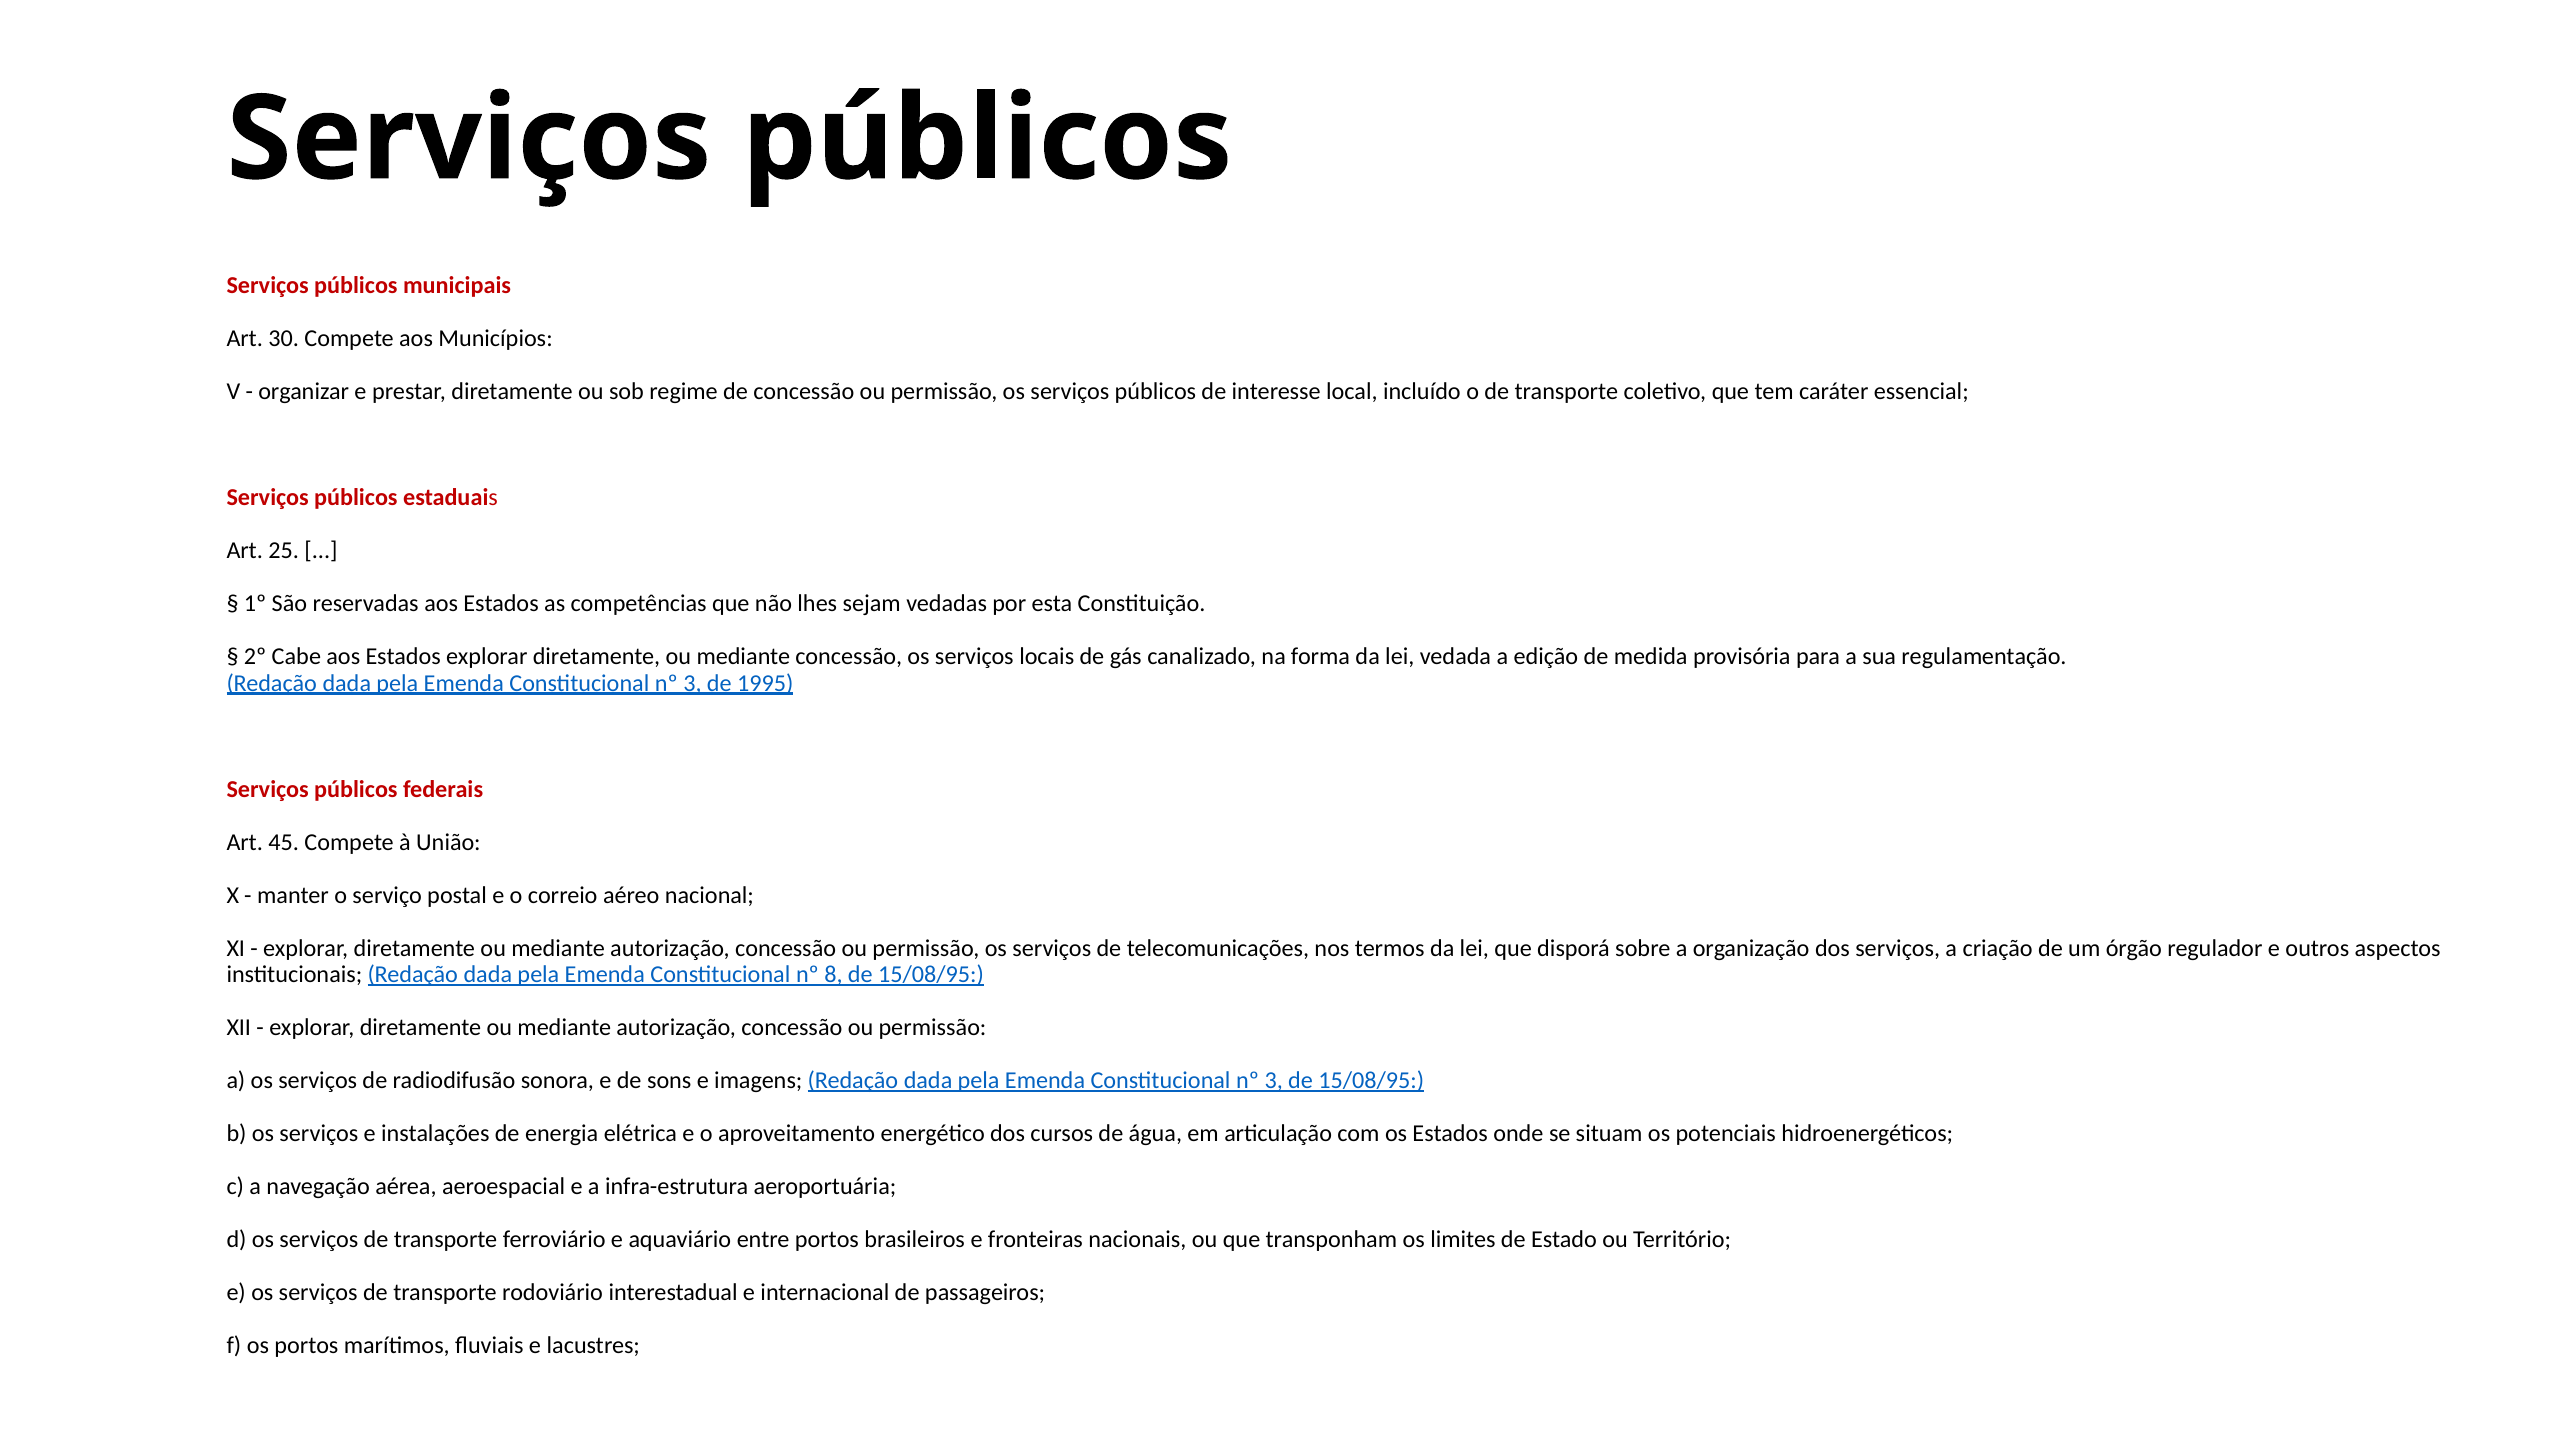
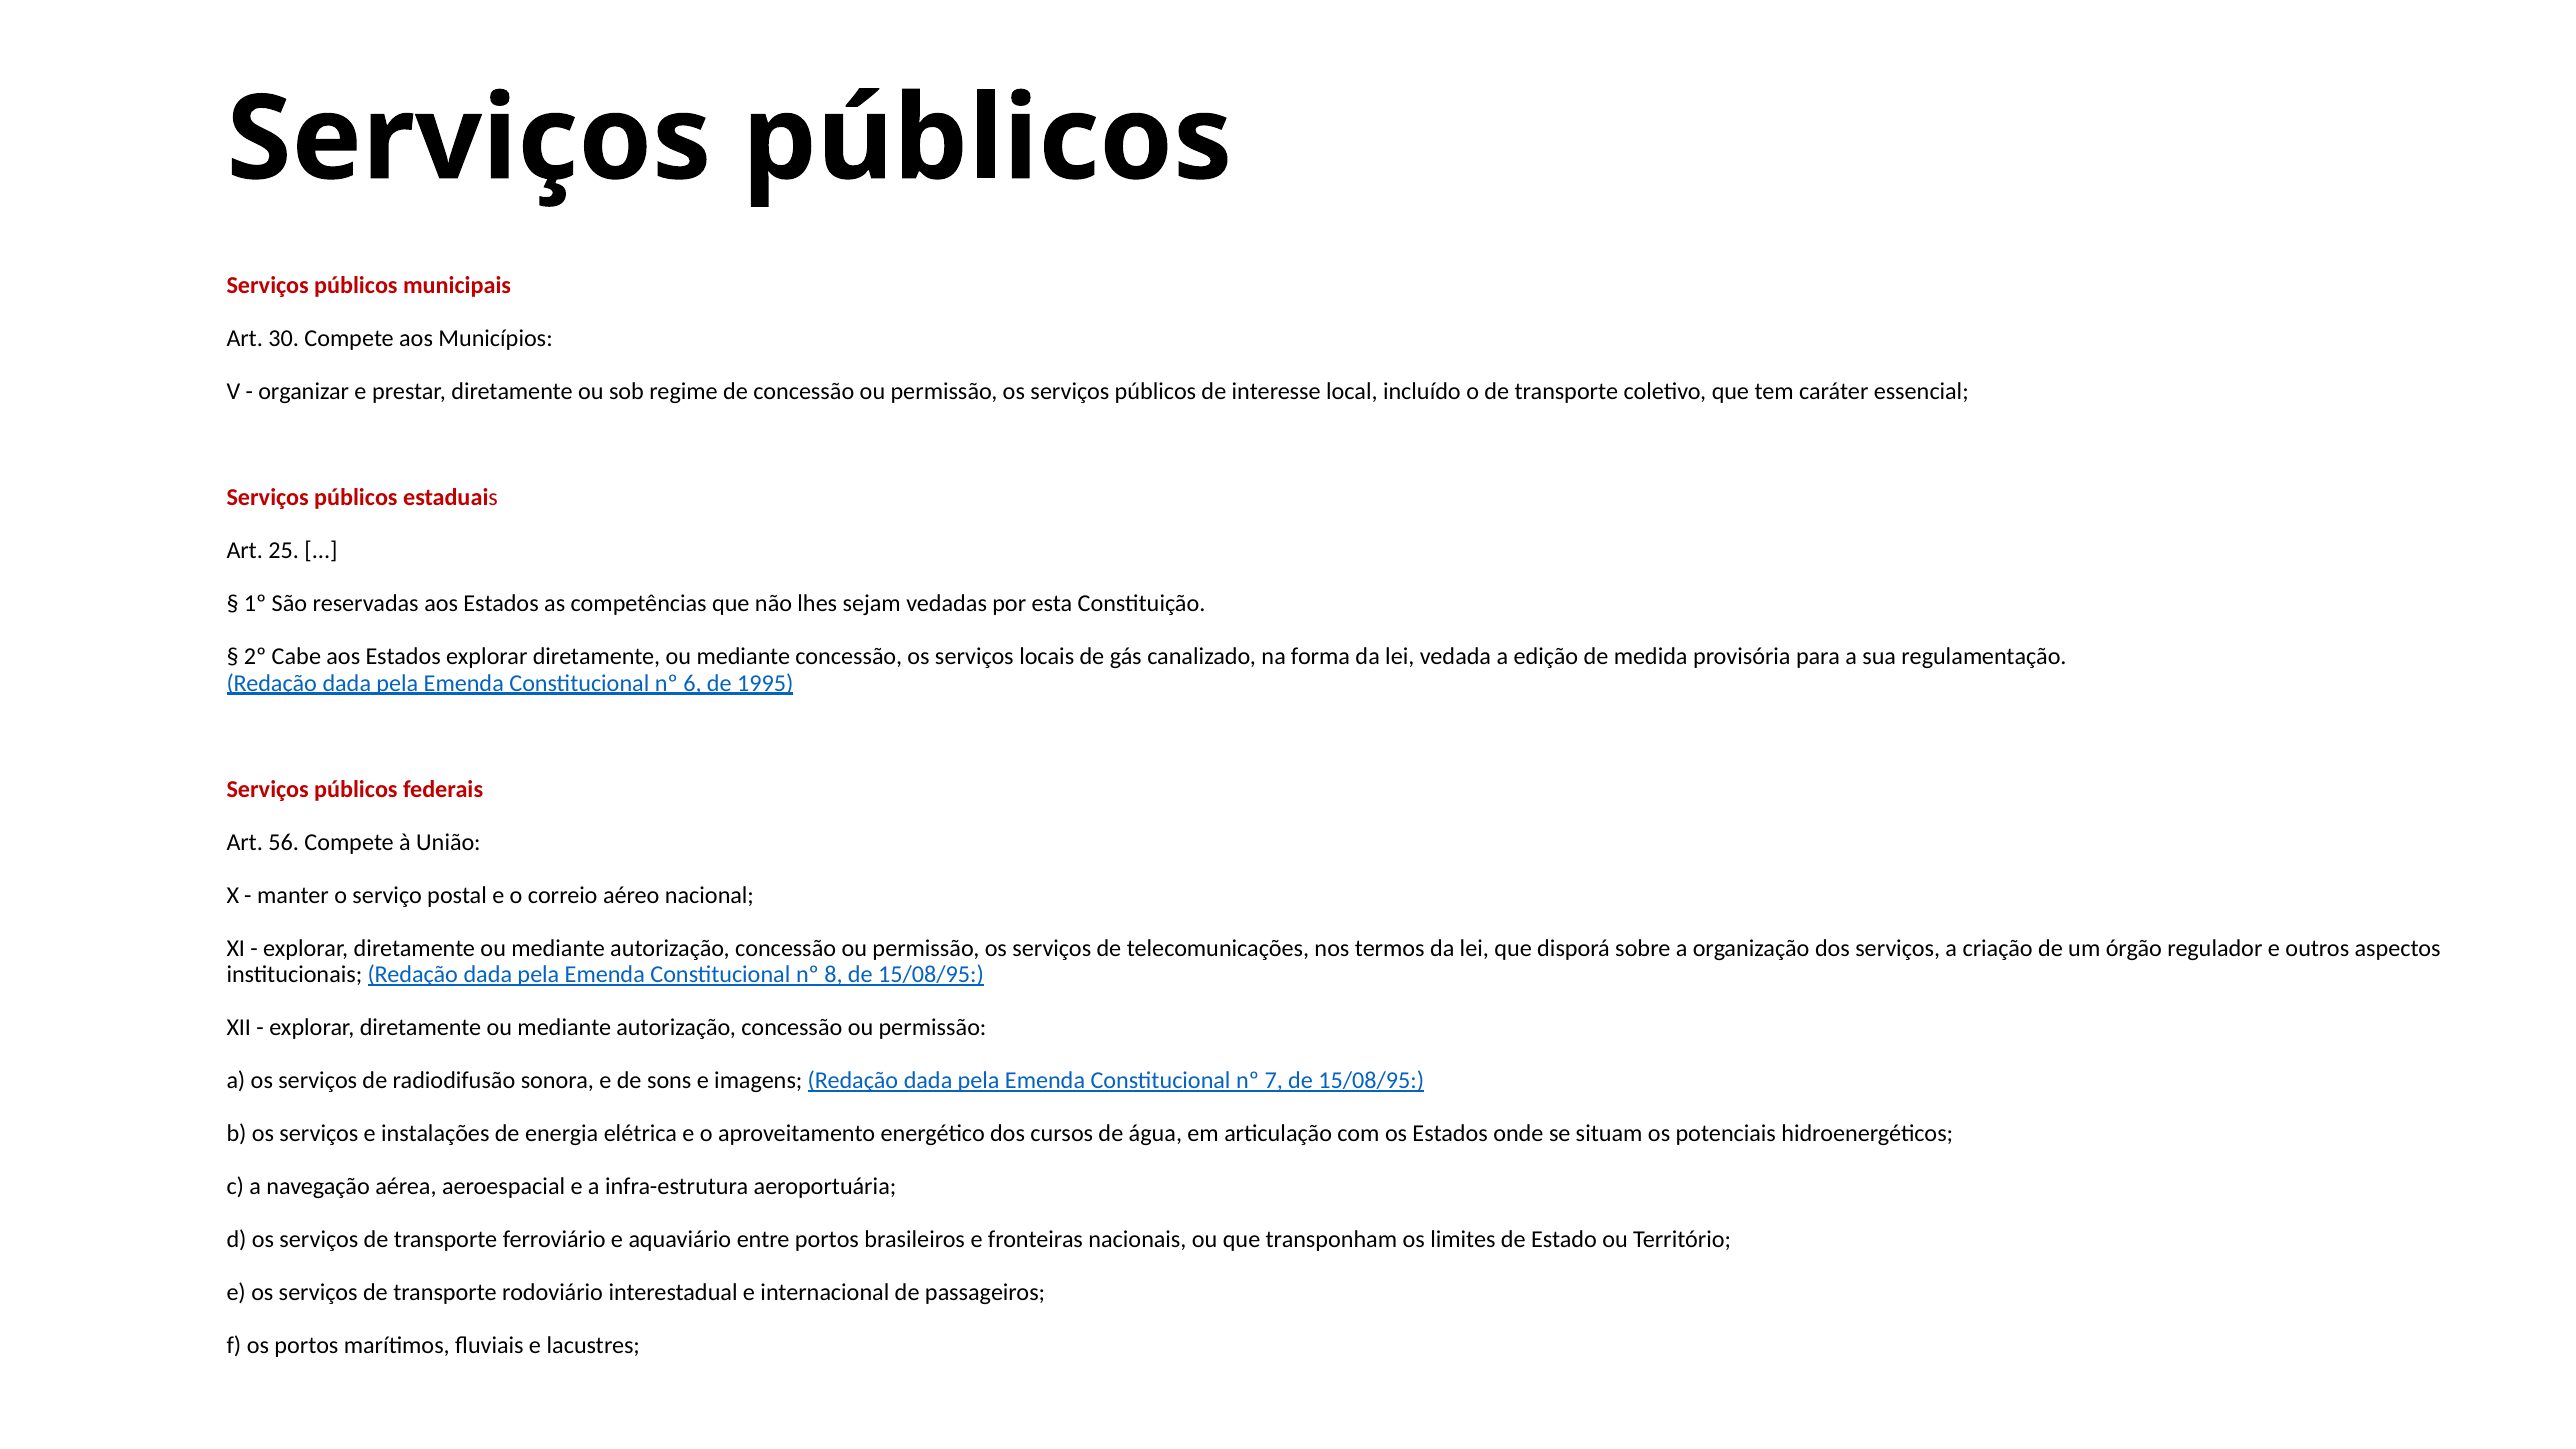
3 at (692, 683): 3 -> 6
45: 45 -> 56
3 at (1274, 1081): 3 -> 7
